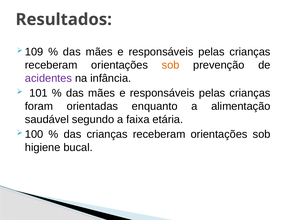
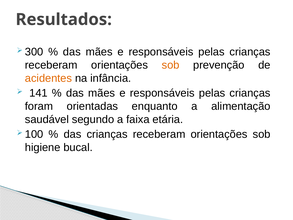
109: 109 -> 300
acidentes colour: purple -> orange
101: 101 -> 141
